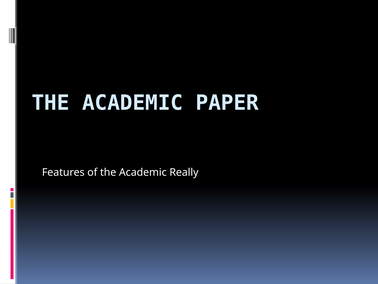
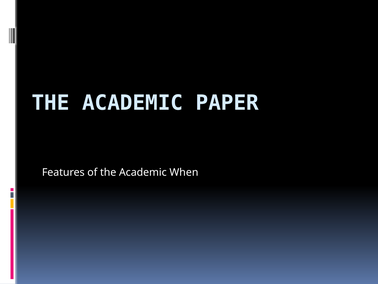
Really: Really -> When
